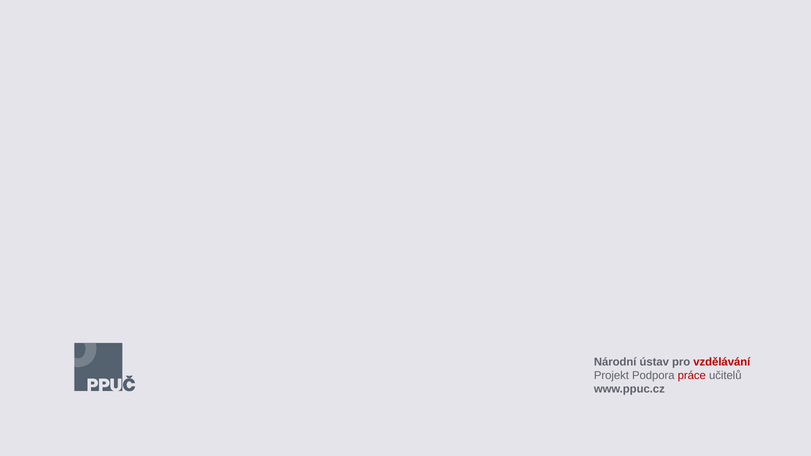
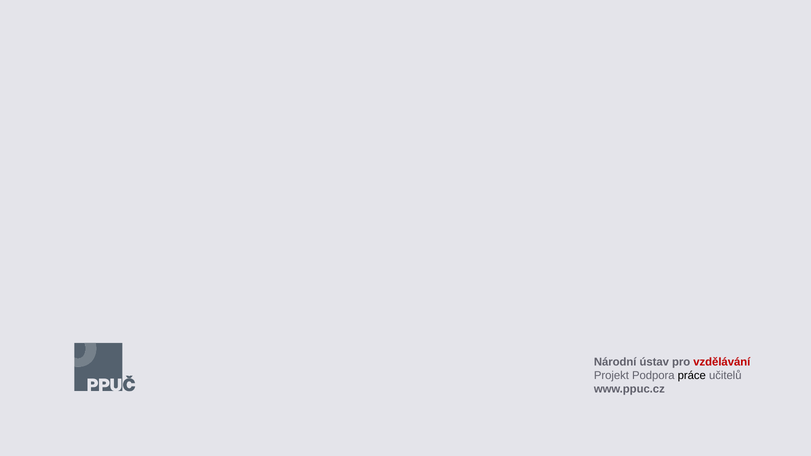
práce colour: red -> black
